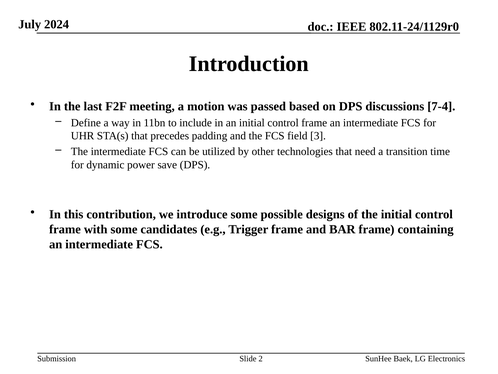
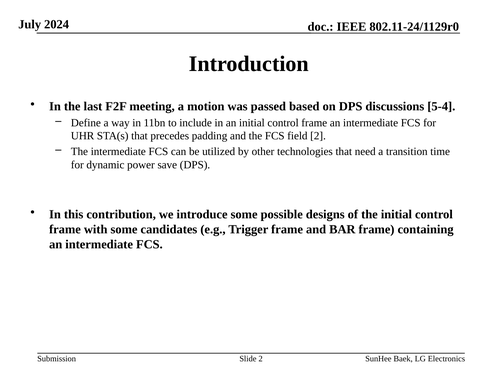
7-4: 7-4 -> 5-4
field 3: 3 -> 2
